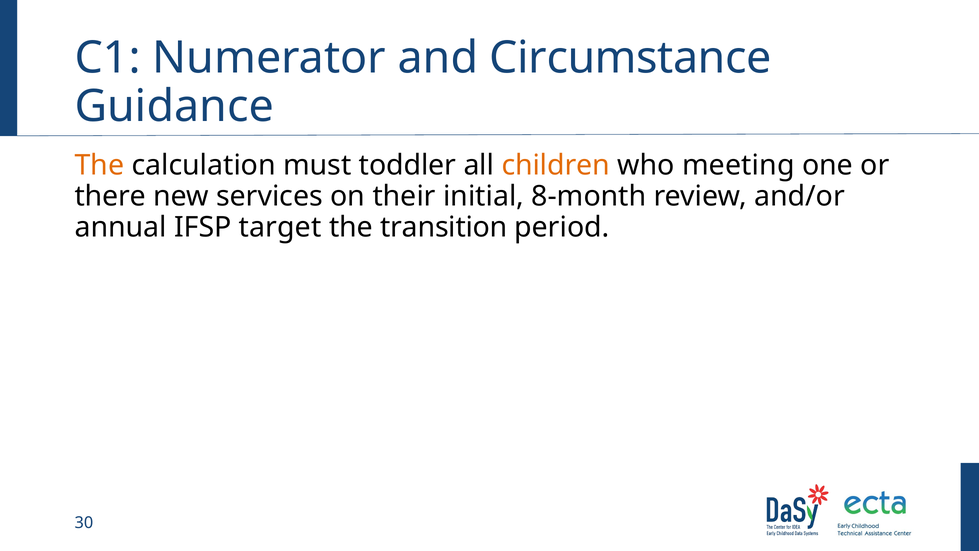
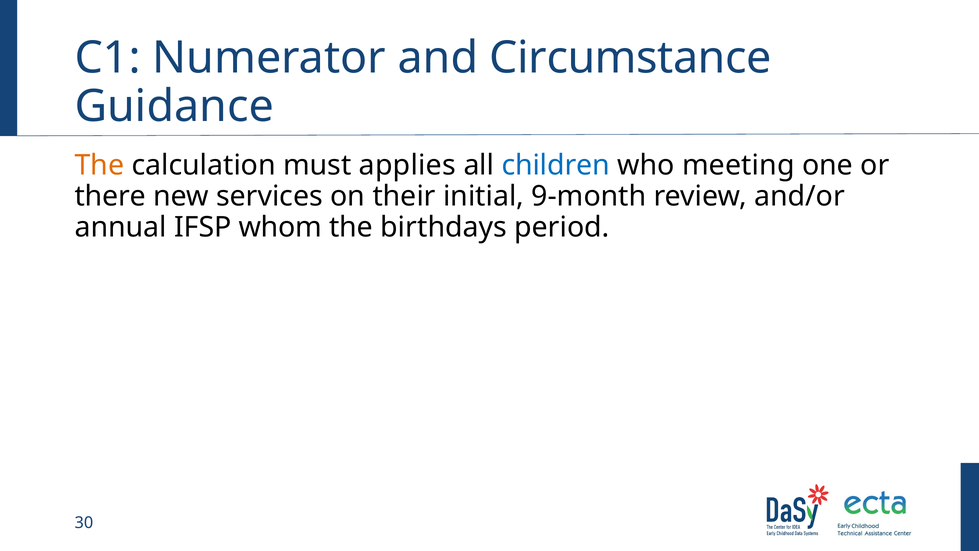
toddler: toddler -> applies
children colour: orange -> blue
8-month: 8-month -> 9-month
target: target -> whom
transition: transition -> birthdays
